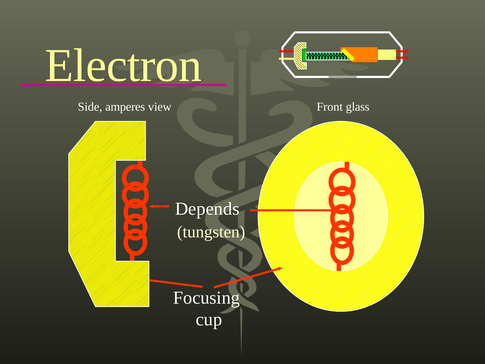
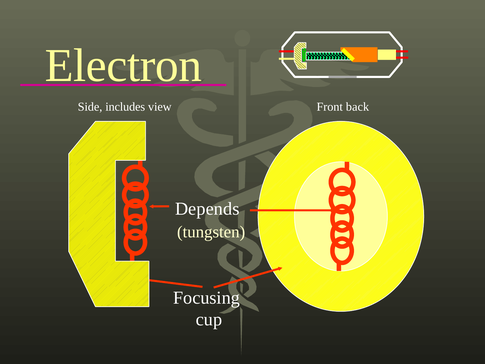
amperes: amperes -> includes
glass: glass -> back
